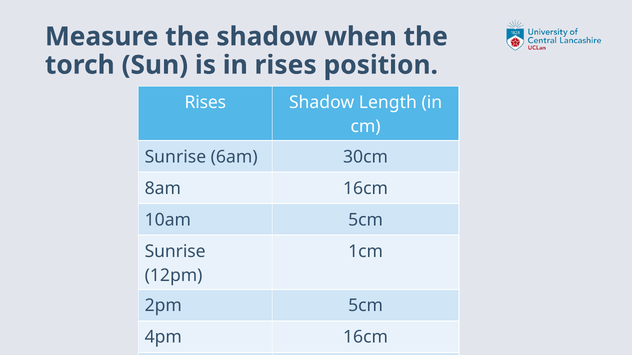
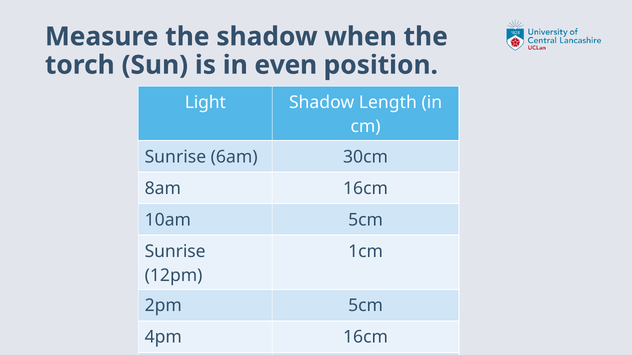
in rises: rises -> even
Rises at (205, 103): Rises -> Light
